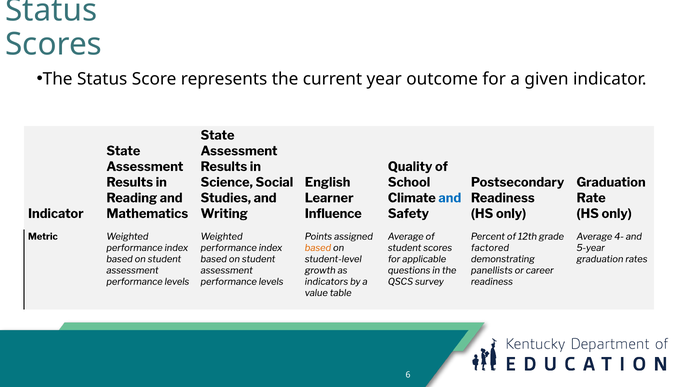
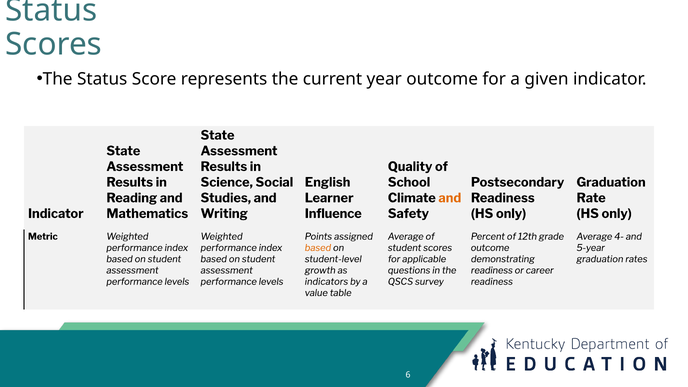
and at (450, 198) colour: blue -> orange
factored at (490, 248): factored -> outcome
panellists at (492, 270): panellists -> readiness
